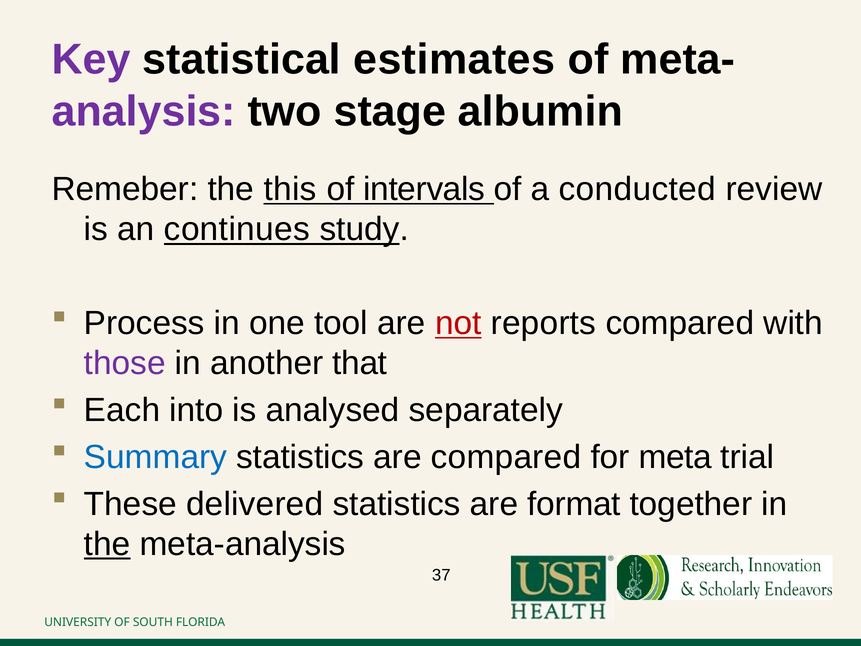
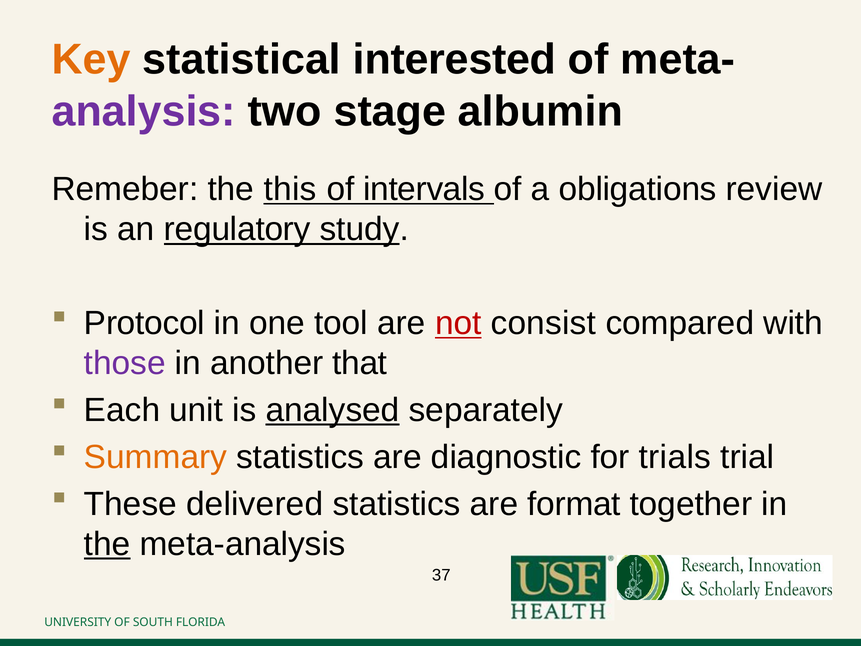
Key colour: purple -> orange
estimates: estimates -> interested
conducted: conducted -> obligations
continues: continues -> regulatory
Process: Process -> Protocol
reports: reports -> consist
into: into -> unit
analysed underline: none -> present
Summary colour: blue -> orange
are compared: compared -> diagnostic
meta: meta -> trials
